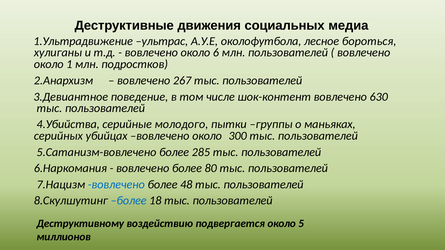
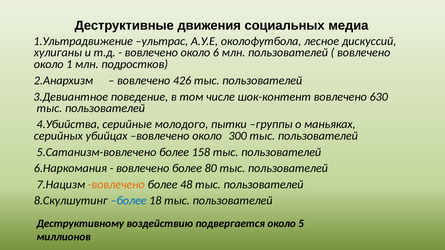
бороться: бороться -> дискуссий
267: 267 -> 426
285: 285 -> 158
вовлечено at (116, 185) colour: blue -> orange
